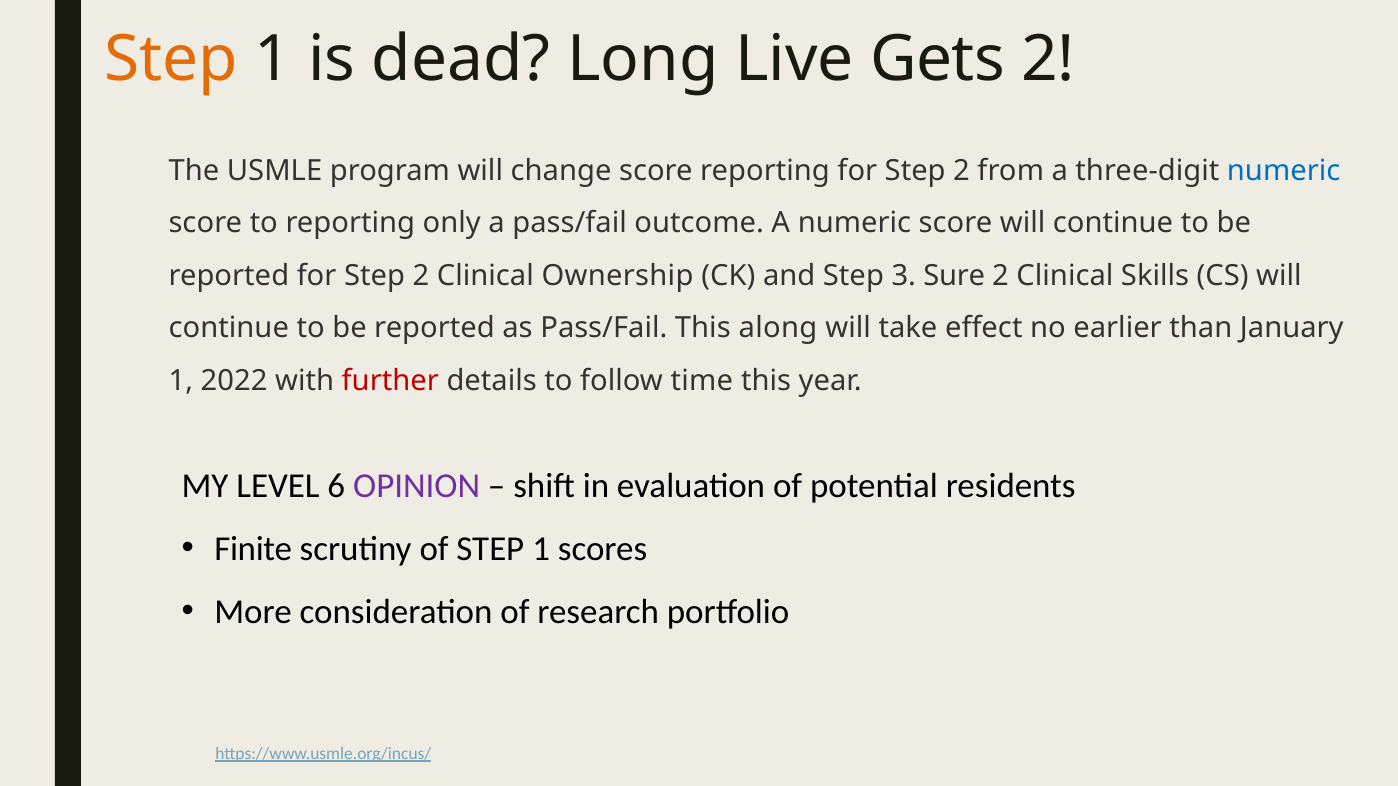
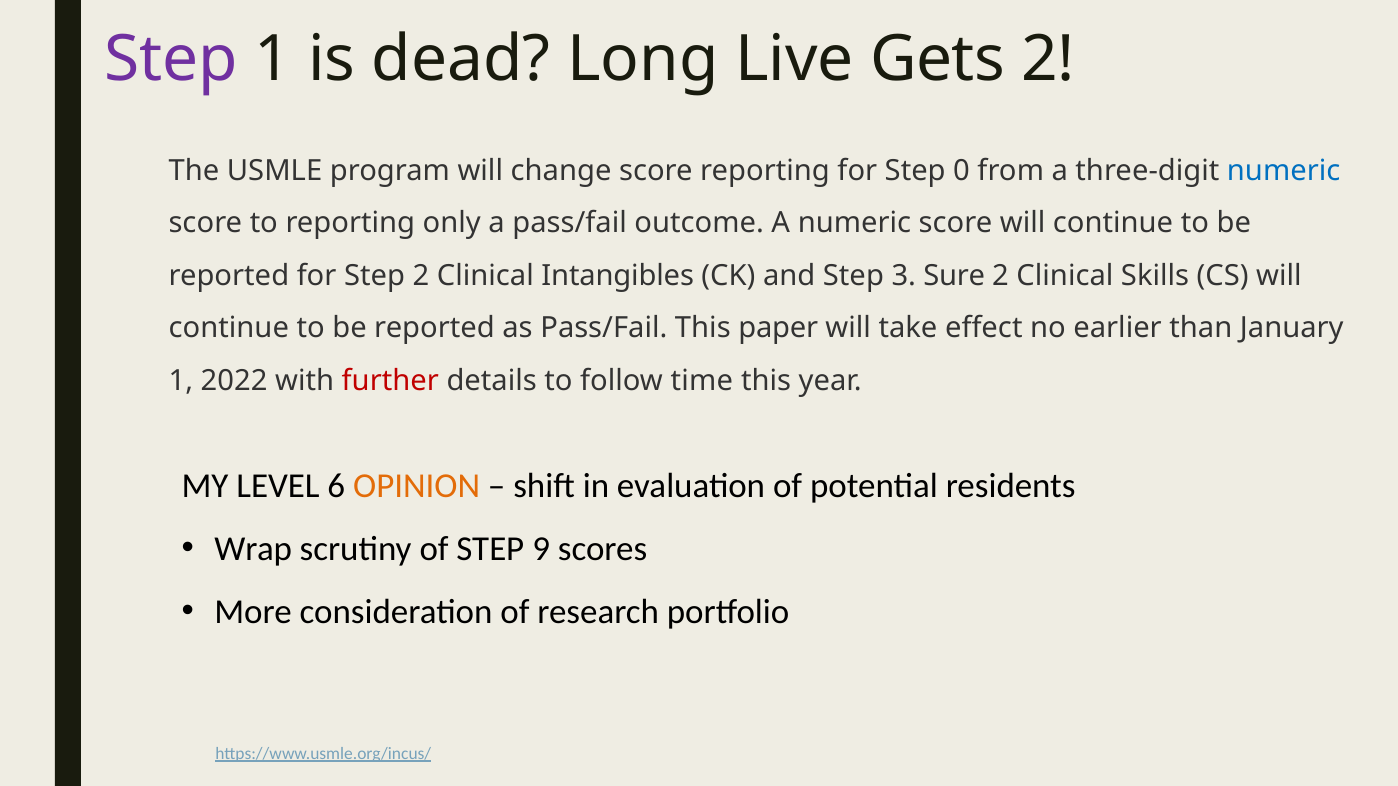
Step at (171, 60) colour: orange -> purple
reporting for Step 2: 2 -> 0
Ownership: Ownership -> Intangibles
along: along -> paper
OPINION colour: purple -> orange
Finite: Finite -> Wrap
of STEP 1: 1 -> 9
